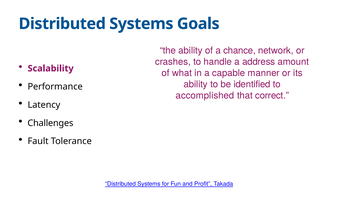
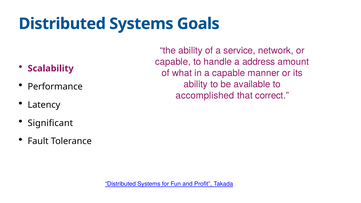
chance: chance -> service
crashes at (173, 62): crashes -> capable
identified: identified -> available
Challenges: Challenges -> Significant
